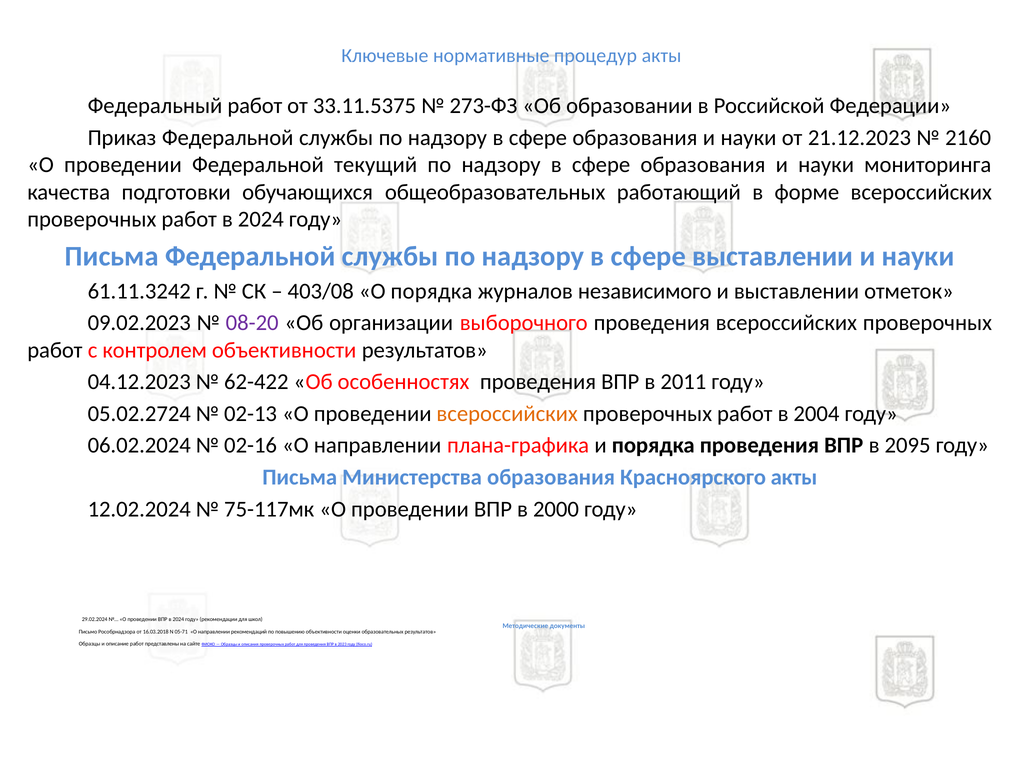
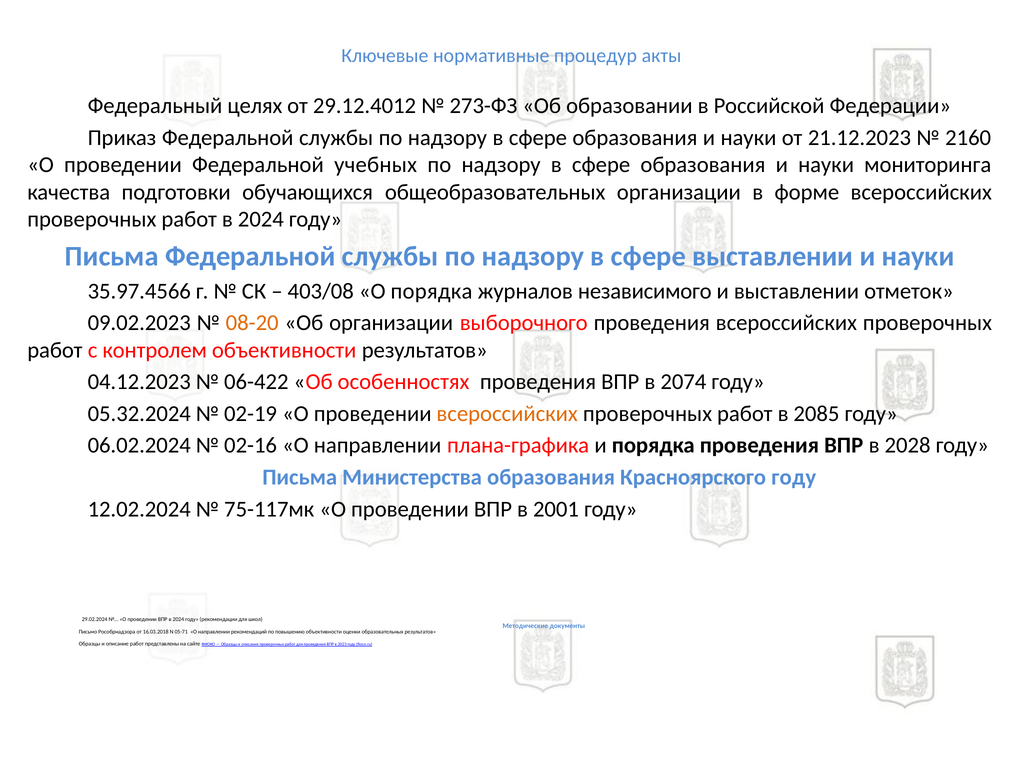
Федеральный работ: работ -> целях
33.11.5375: 33.11.5375 -> 29.12.4012
текущий: текущий -> учебных
общеобразовательных работающий: работающий -> организации
61.11.3242: 61.11.3242 -> 35.97.4566
08-20 colour: purple -> orange
62-422: 62-422 -> 06-422
2011: 2011 -> 2074
05.02.2724: 05.02.2724 -> 05.32.2024
02-13: 02-13 -> 02-19
2004: 2004 -> 2085
2095: 2095 -> 2028
Красноярского акты: акты -> году
2000: 2000 -> 2001
